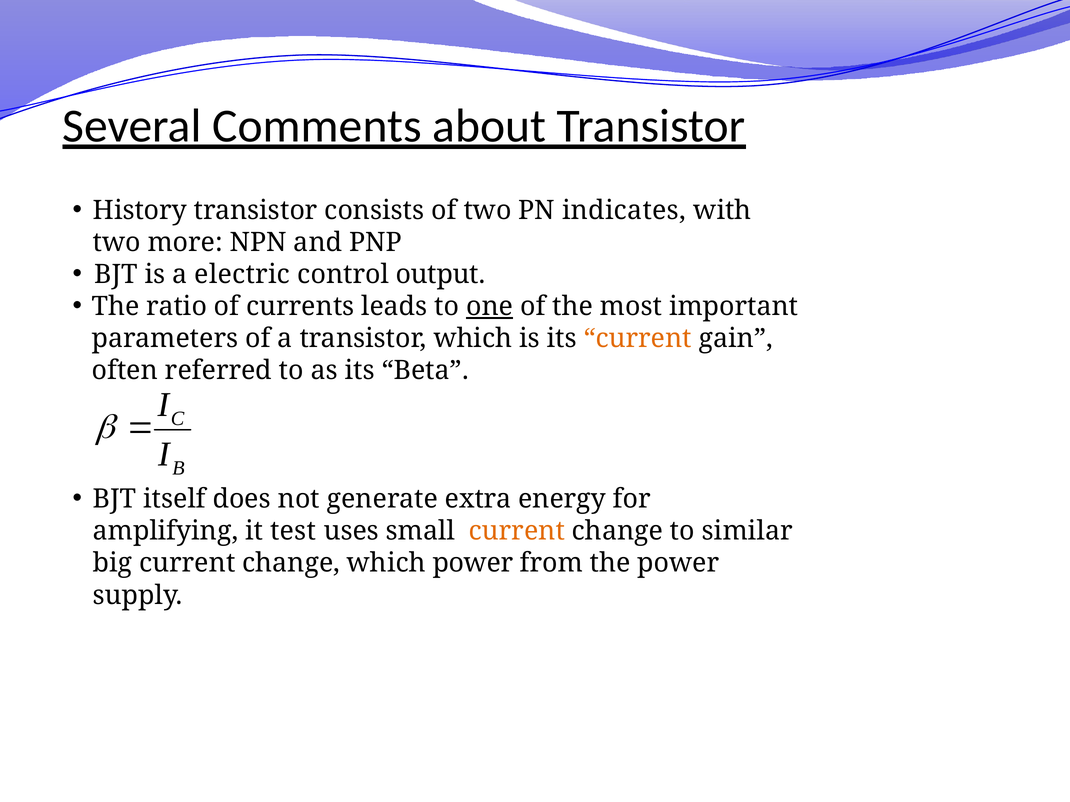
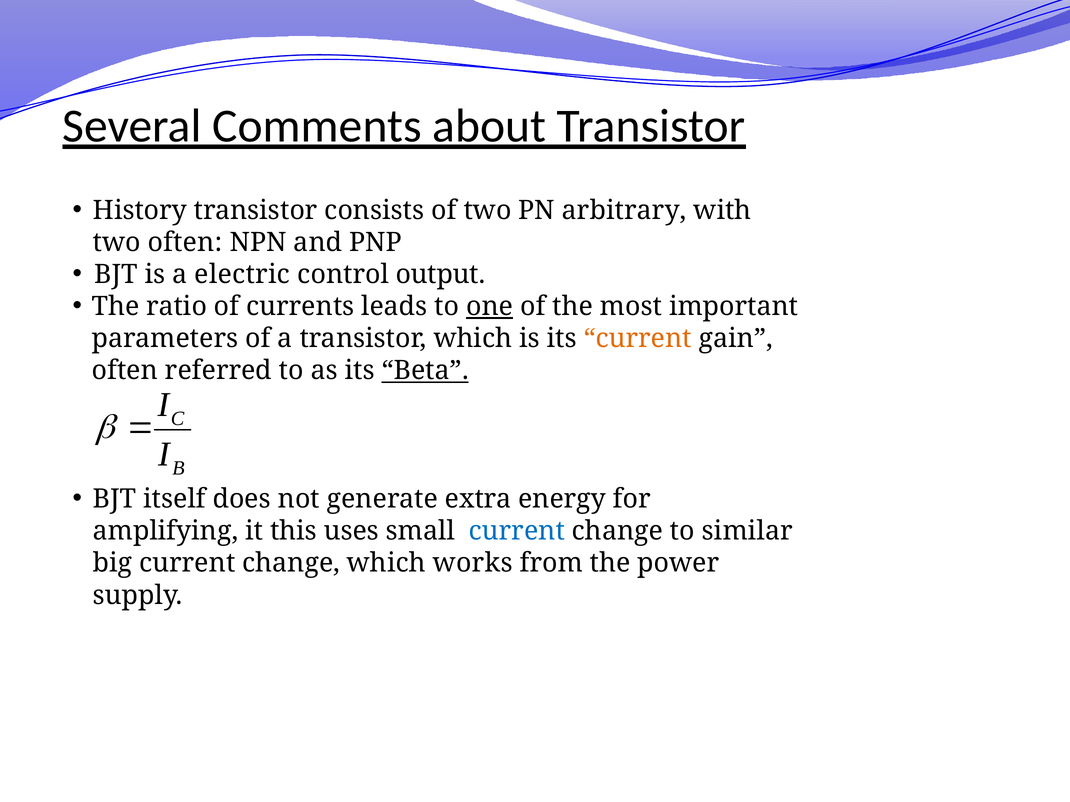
indicates: indicates -> arbitrary
two more: more -> often
Beta underline: none -> present
test: test -> this
current at (517, 531) colour: orange -> blue
which power: power -> works
